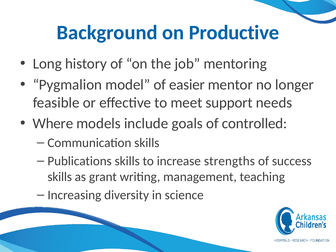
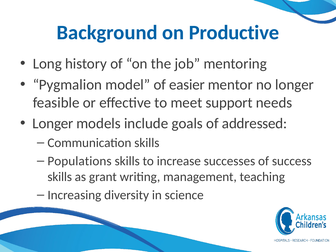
Where at (53, 124): Where -> Longer
controlled: controlled -> addressed
Publications: Publications -> Populations
strengths: strengths -> successes
